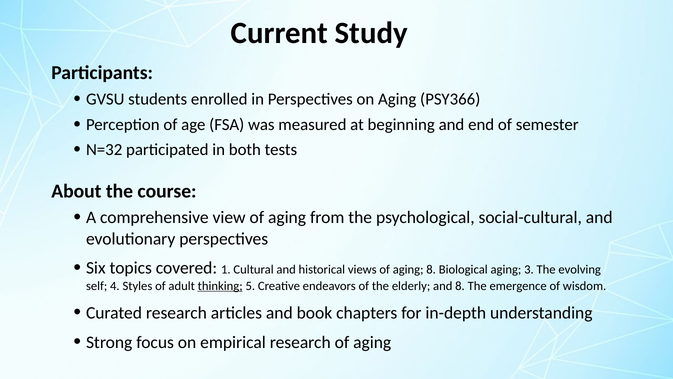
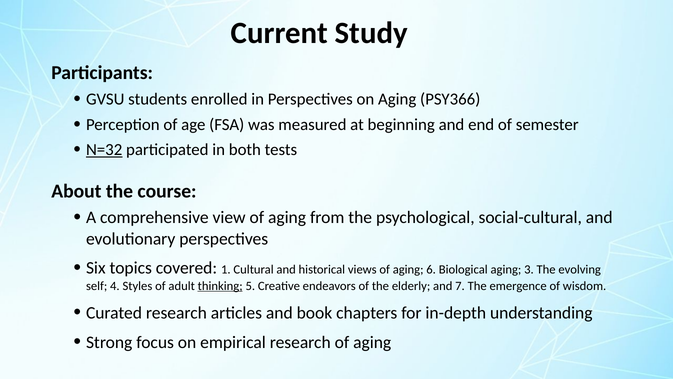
N=32 underline: none -> present
aging 8: 8 -> 6
and 8: 8 -> 7
